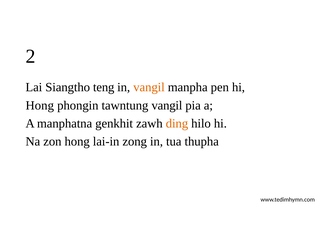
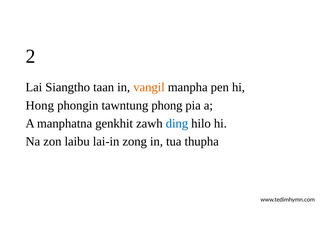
teng: teng -> taan
tawntung vangil: vangil -> phong
ding colour: orange -> blue
zon hong: hong -> laibu
